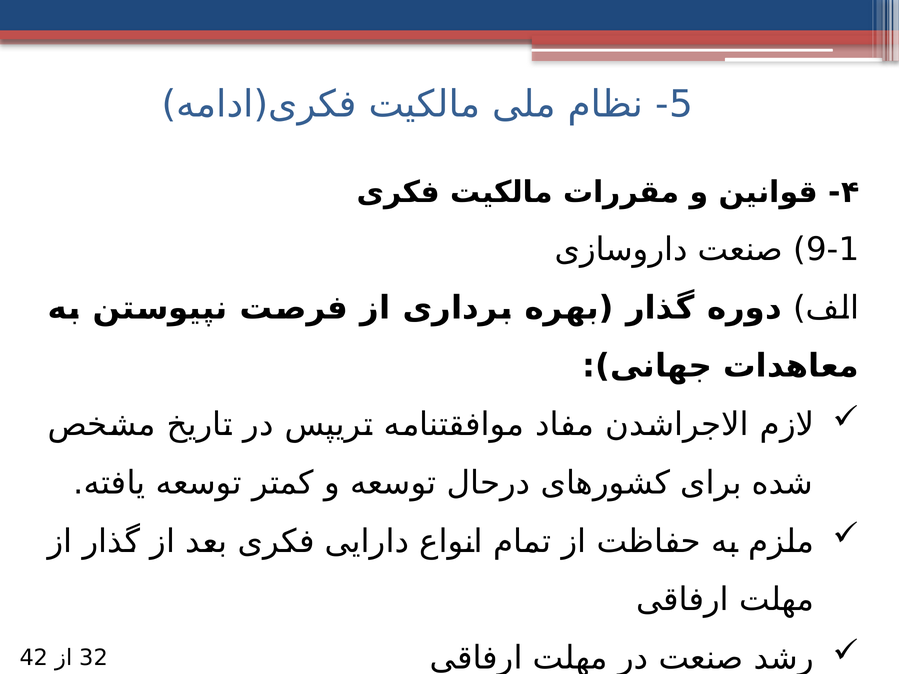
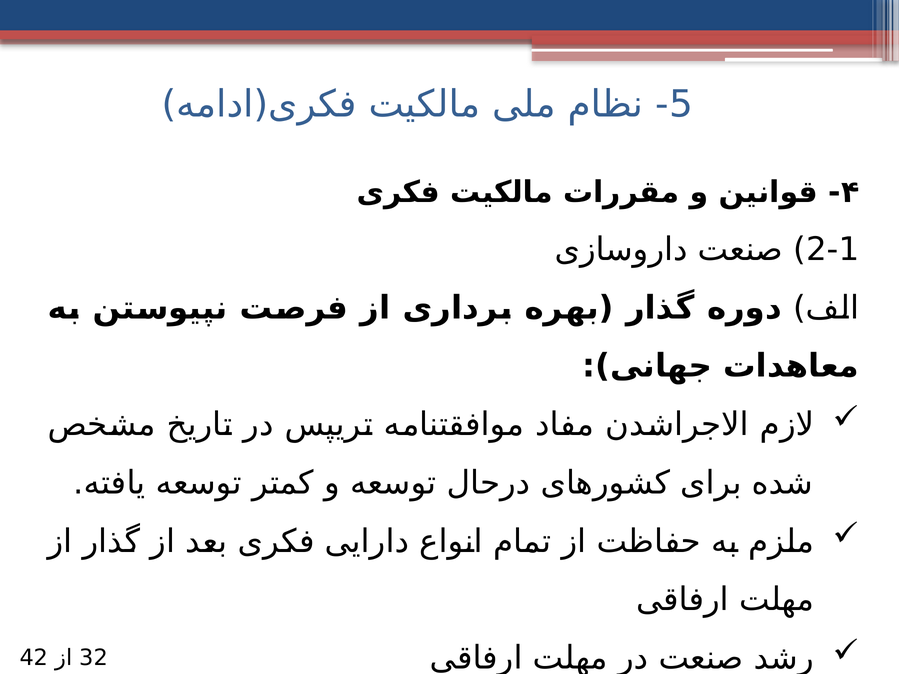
9-1: 9-1 -> 2-1
